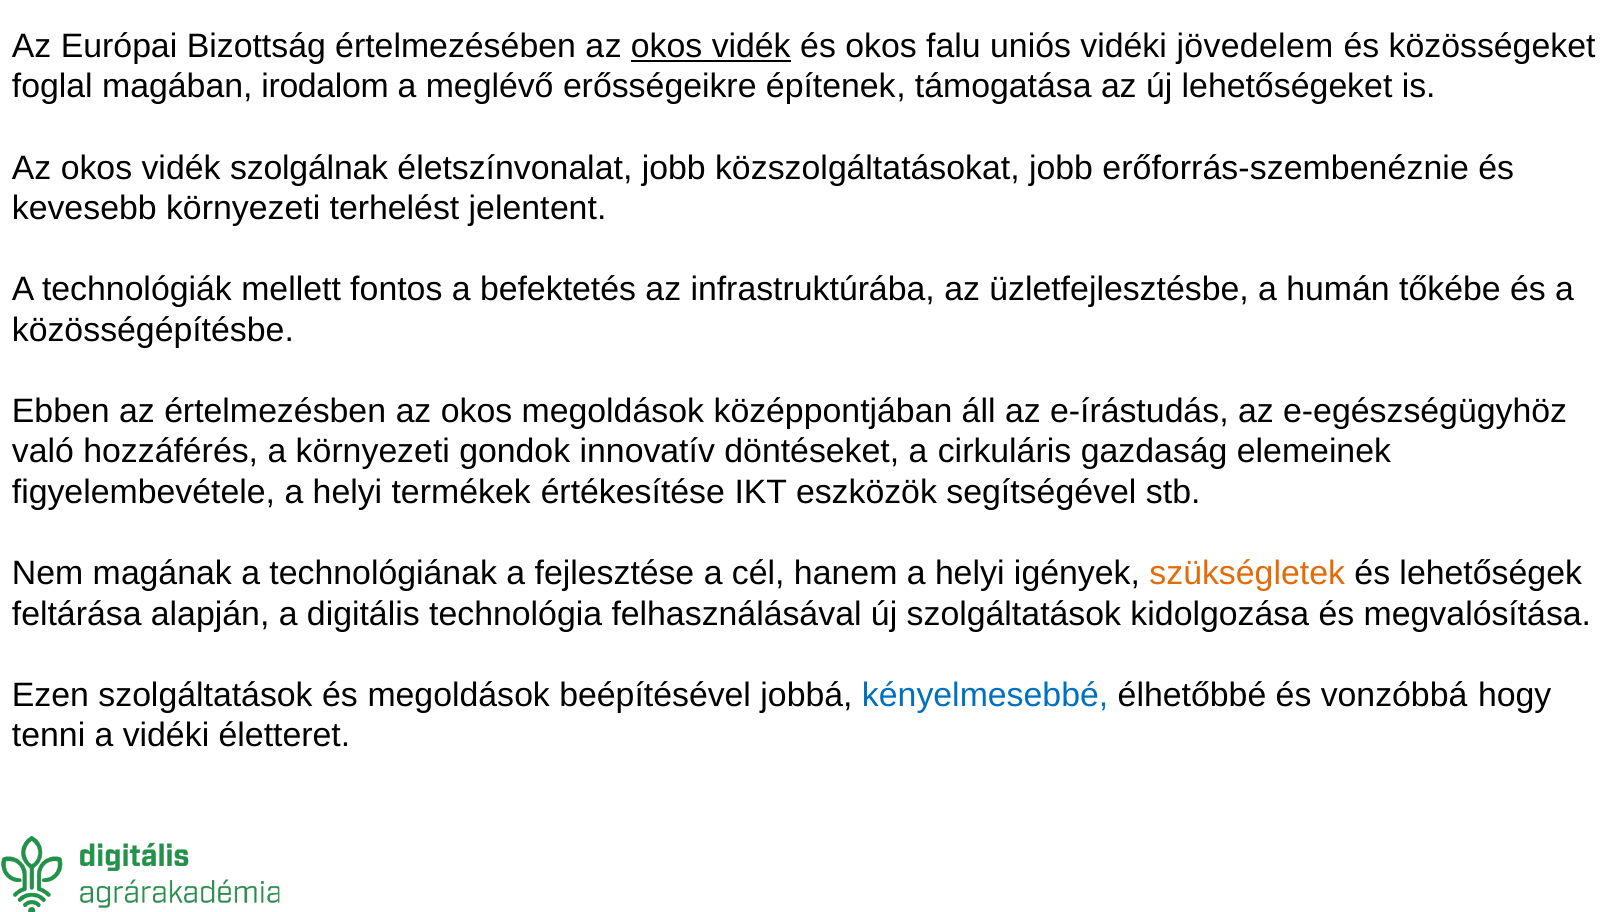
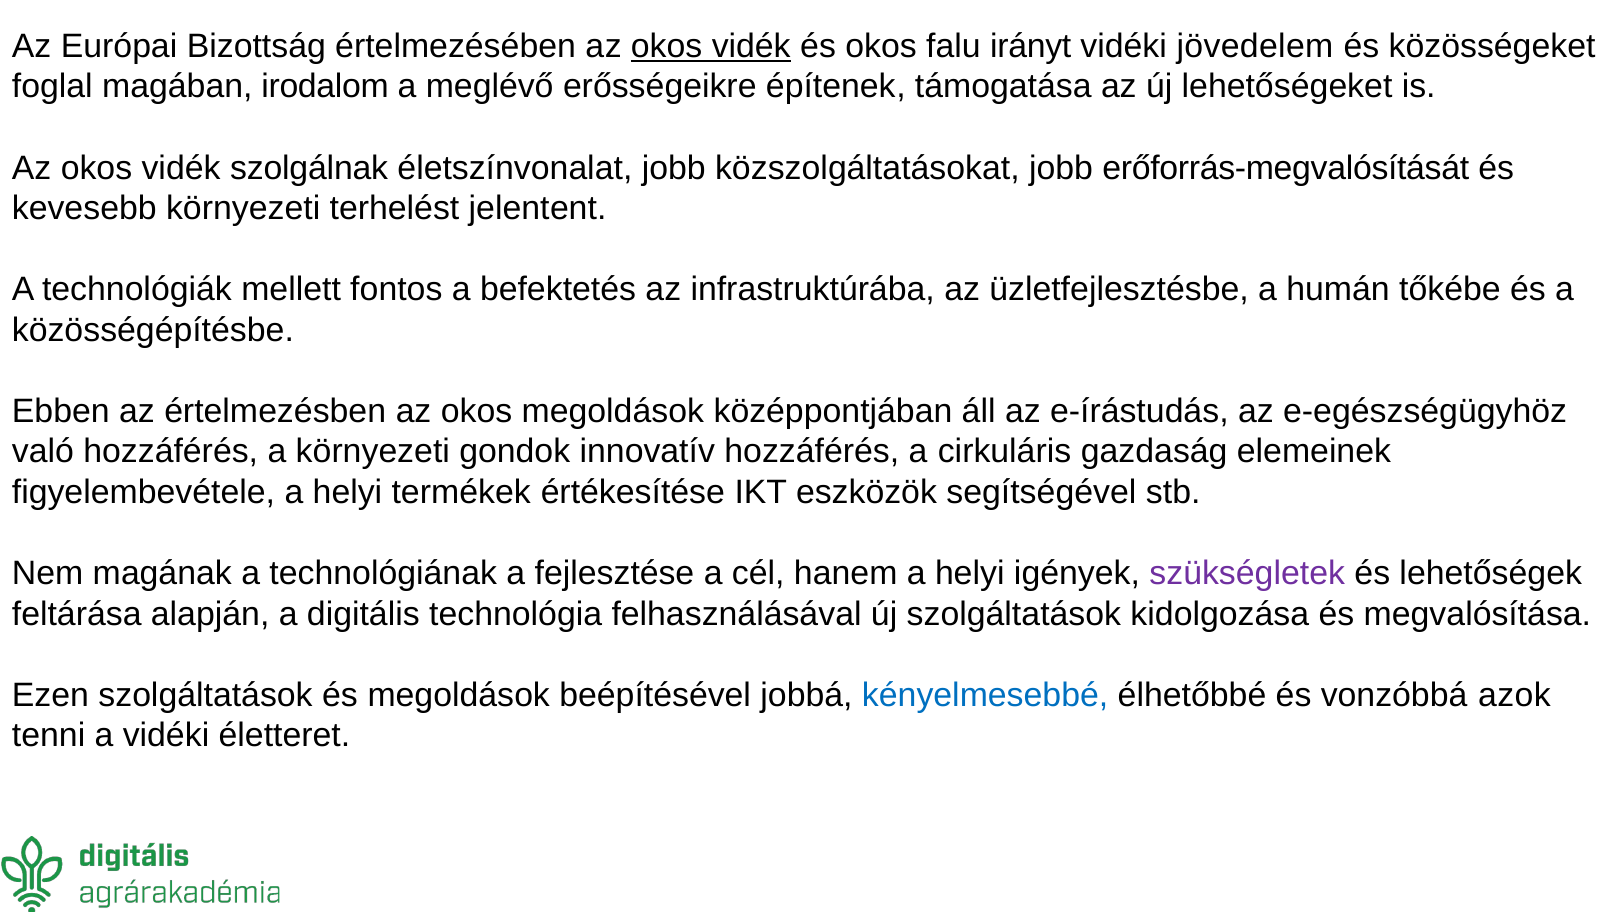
uniós: uniós -> irányt
erőforrás-szembenéznie: erőforrás-szembenéznie -> erőforrás-megvalósítását
innovatív döntéseket: döntéseket -> hozzáférés
szükségletek colour: orange -> purple
hogy: hogy -> azok
